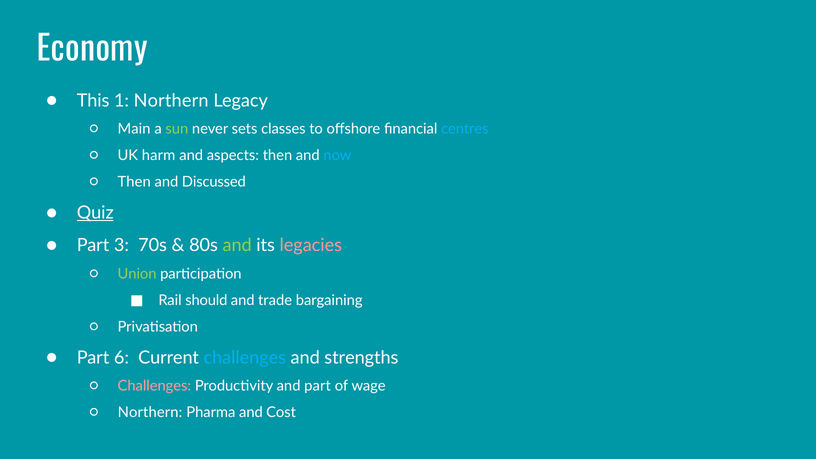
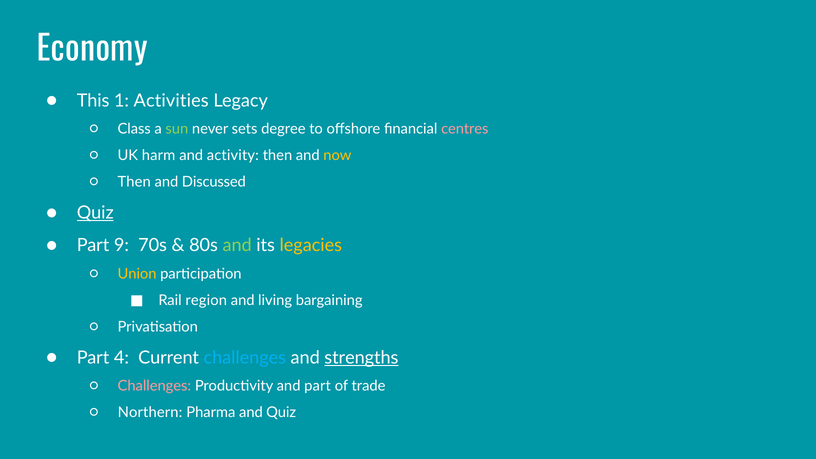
1 Northern: Northern -> Activities
Main: Main -> Class
classes: classes -> degree
centres colour: light blue -> pink
aspects: aspects -> activity
now colour: light blue -> yellow
3: 3 -> 9
legacies colour: pink -> yellow
Union colour: light green -> yellow
should: should -> region
trade: trade -> living
6: 6 -> 4
strengths underline: none -> present
wage: wage -> trade
and Cost: Cost -> Quiz
